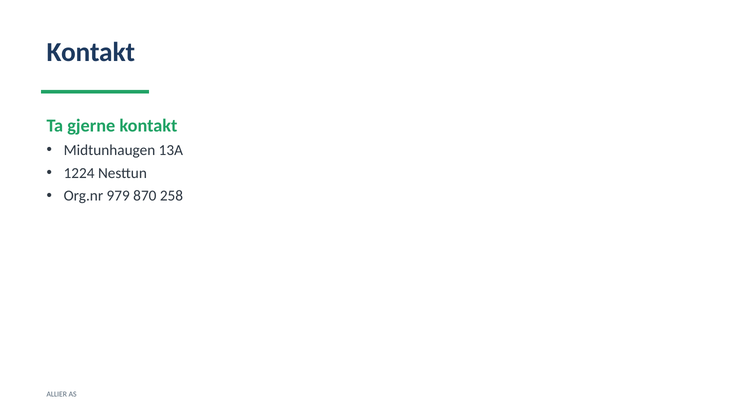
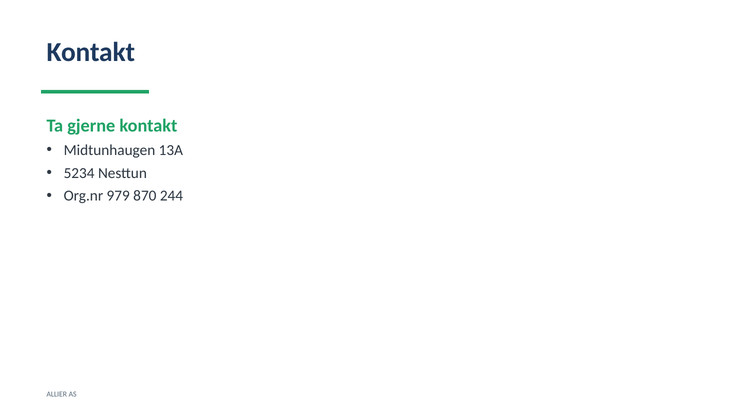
1224: 1224 -> 5234
258: 258 -> 244
